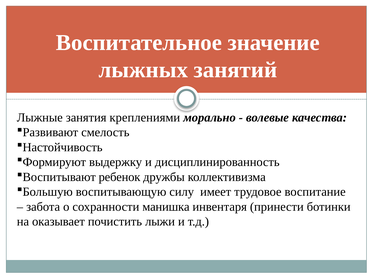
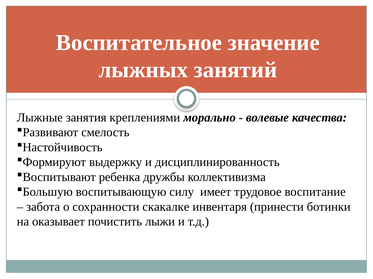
ребенок: ребенок -> ребенка
манишка: манишка -> скакалке
